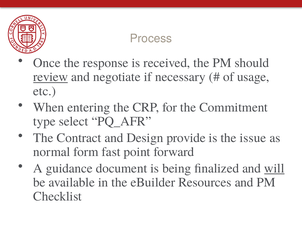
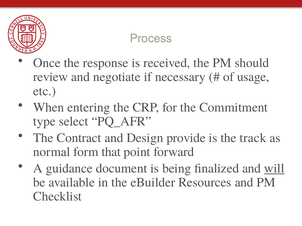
review underline: present -> none
issue: issue -> track
fast: fast -> that
